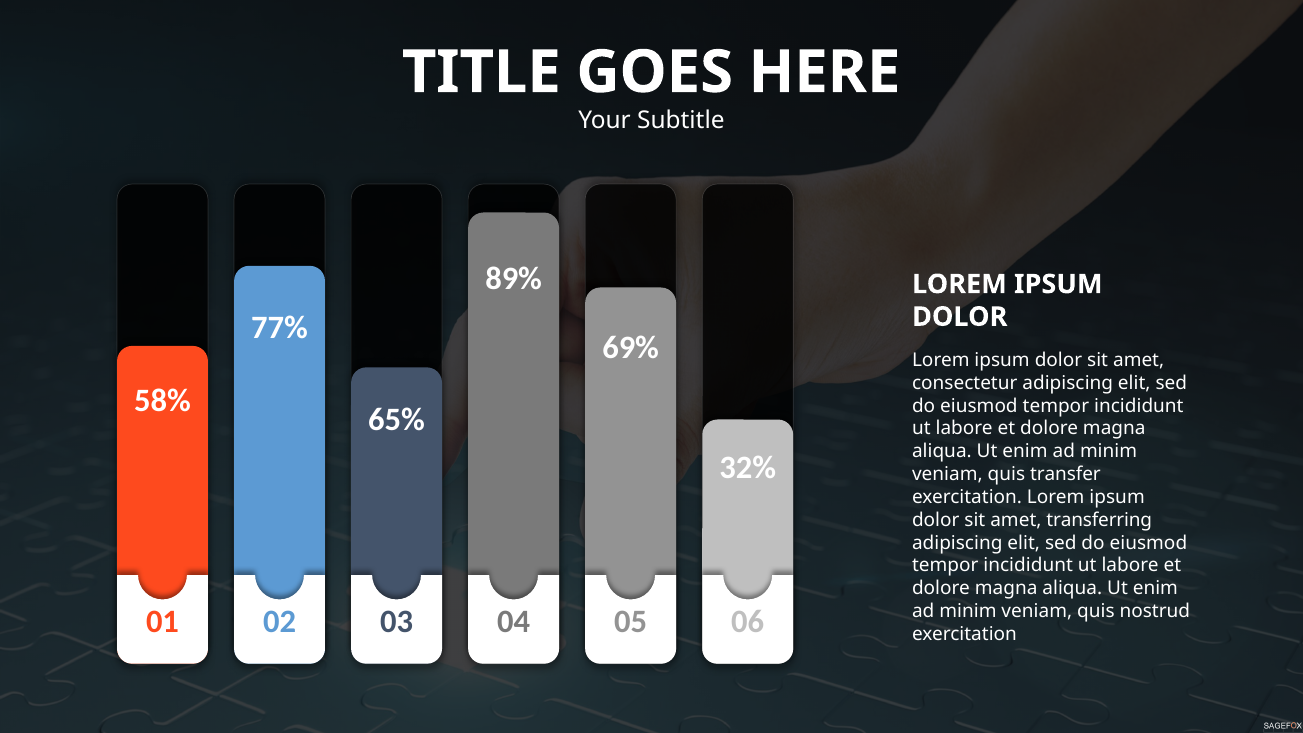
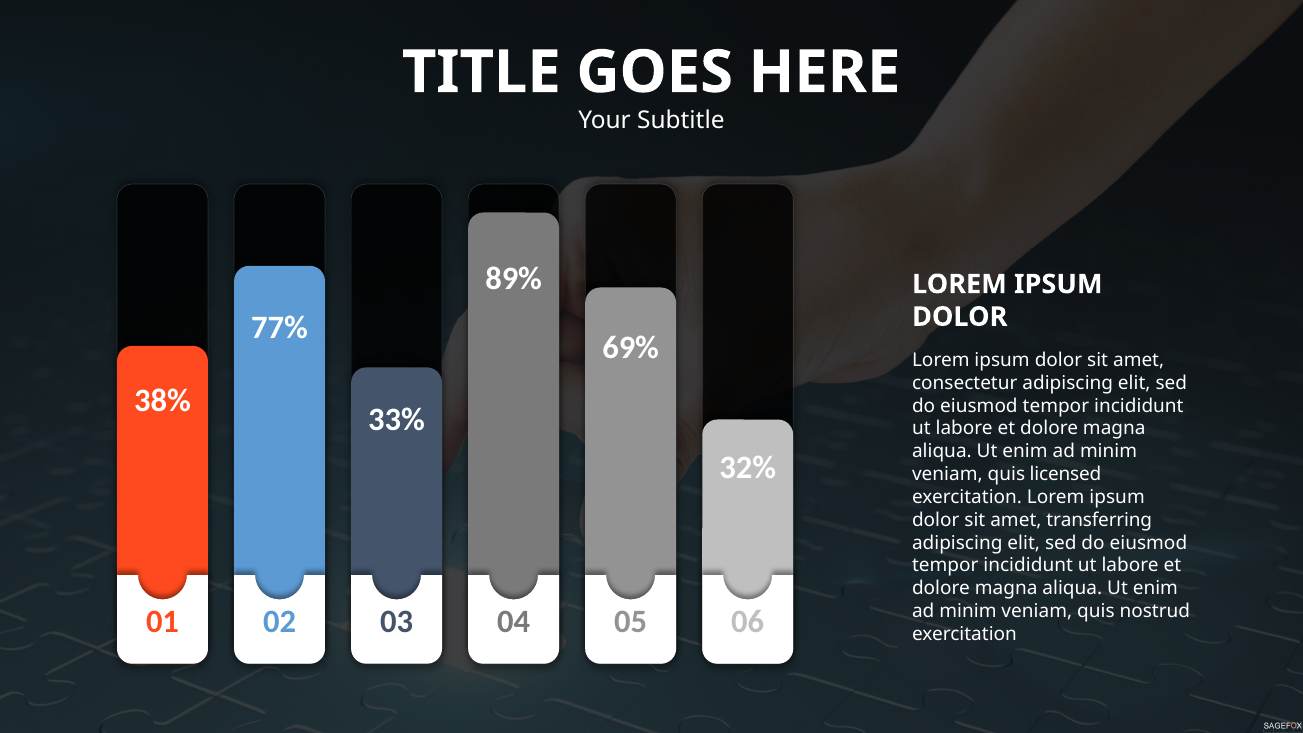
58%: 58% -> 38%
65%: 65% -> 33%
transfer: transfer -> licensed
